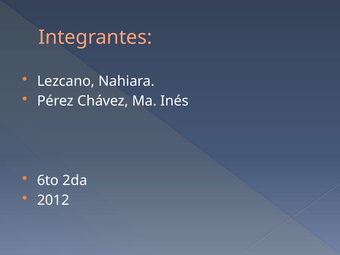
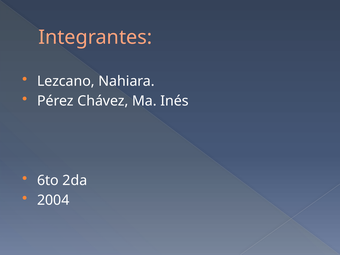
2012: 2012 -> 2004
